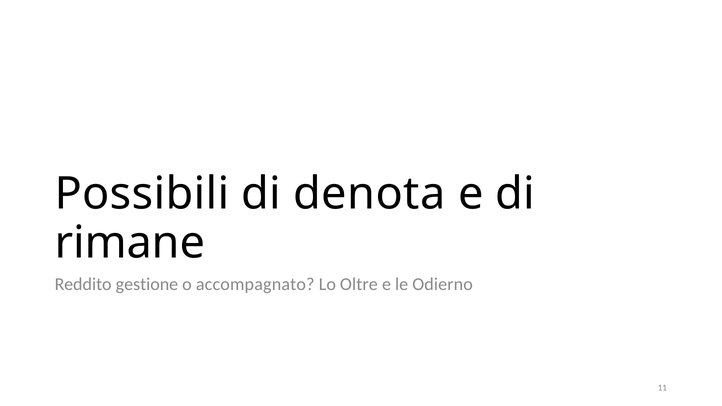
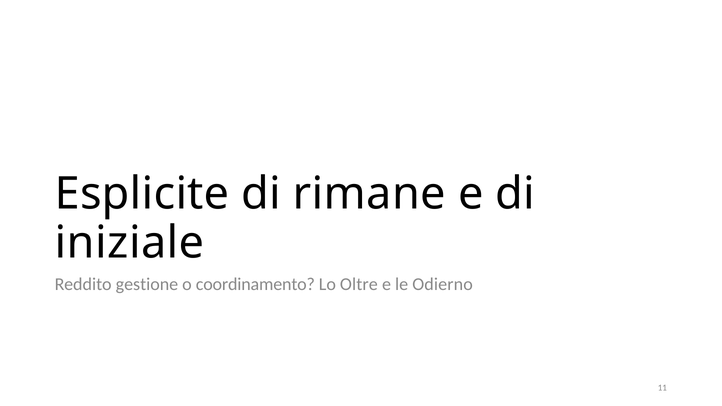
Possibili: Possibili -> Esplicite
denota: denota -> rimane
rimane: rimane -> iniziale
accompagnato: accompagnato -> coordinamento
